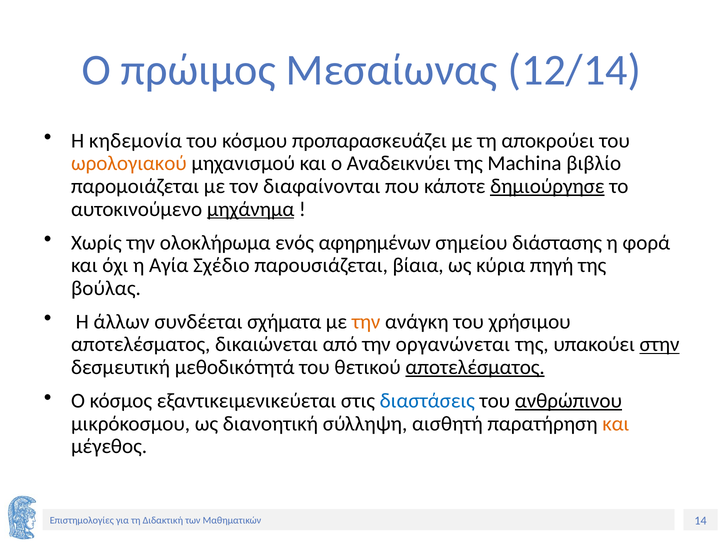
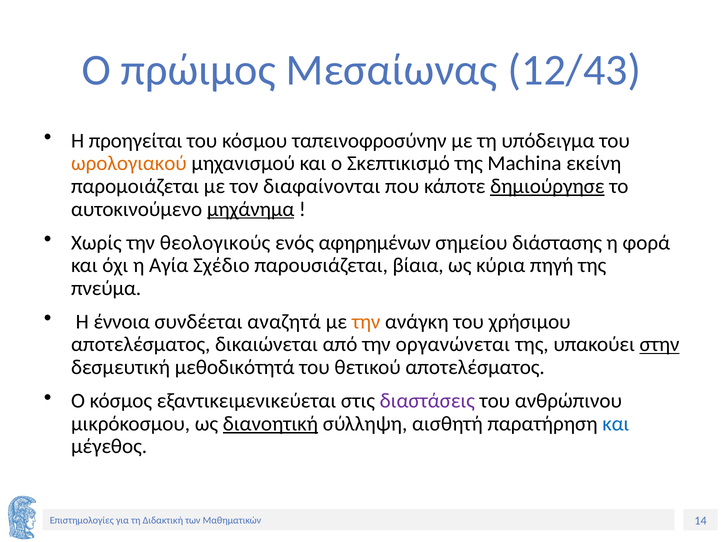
12/14: 12/14 -> 12/43
κηδεμονία: κηδεμονία -> προηγείται
προπαρασκευάζει: προπαρασκευάζει -> ταπεινοφροσύνην
αποκρούει: αποκρούει -> υπόδειγμα
Αναδεικνύει: Αναδεικνύει -> Σκεπτικισμό
βιβλίο: βιβλίο -> εκείνη
ολοκλήρωμα: ολοκλήρωμα -> θεολογικούς
βούλας: βούλας -> πνεύμα
άλλων: άλλων -> έννοια
σχήματα: σχήματα -> αναζητά
αποτελέσματος at (475, 367) underline: present -> none
διαστάσεις colour: blue -> purple
ανθρώπινου underline: present -> none
διανοητική underline: none -> present
και at (616, 424) colour: orange -> blue
